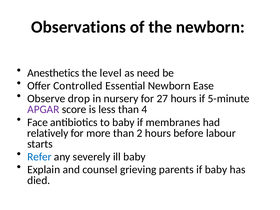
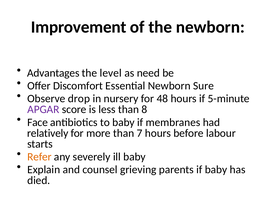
Observations: Observations -> Improvement
Anesthetics: Anesthetics -> Advantages
Controlled: Controlled -> Discomfort
Ease: Ease -> Sure
27: 27 -> 48
4: 4 -> 8
2: 2 -> 7
Refer colour: blue -> orange
